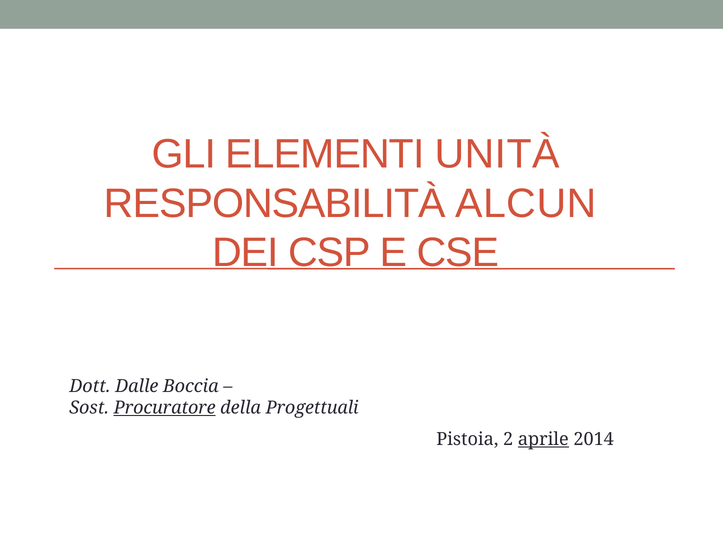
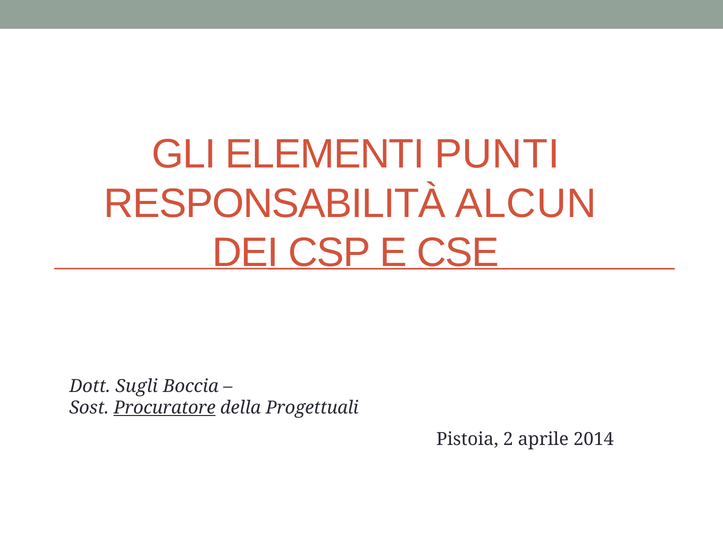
UNITÀ: UNITÀ -> PUNTI
Dalle: Dalle -> Sugli
aprile underline: present -> none
